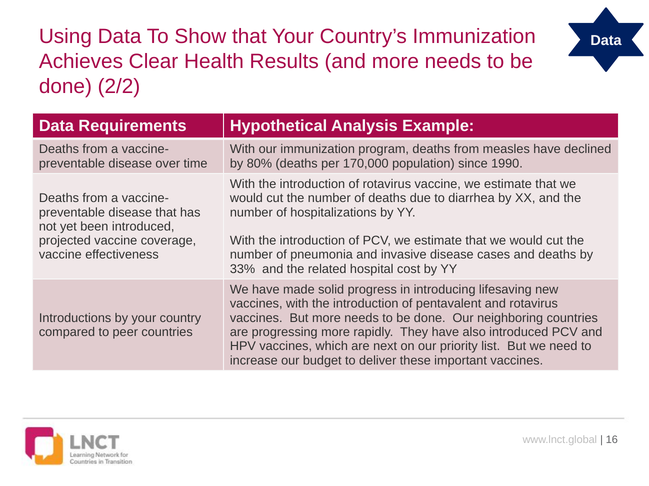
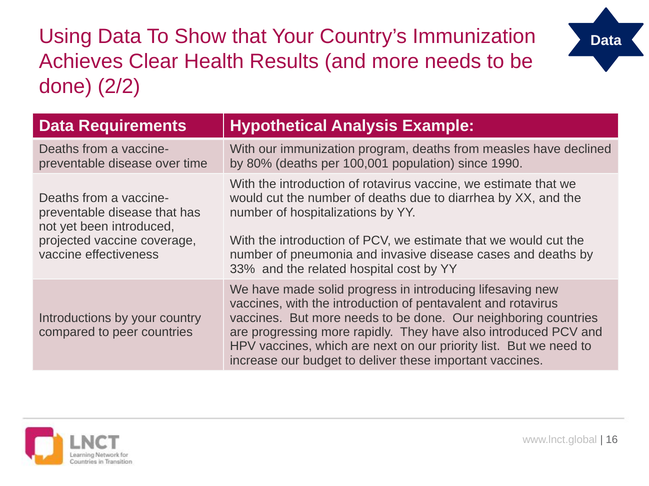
170,000: 170,000 -> 100,001
